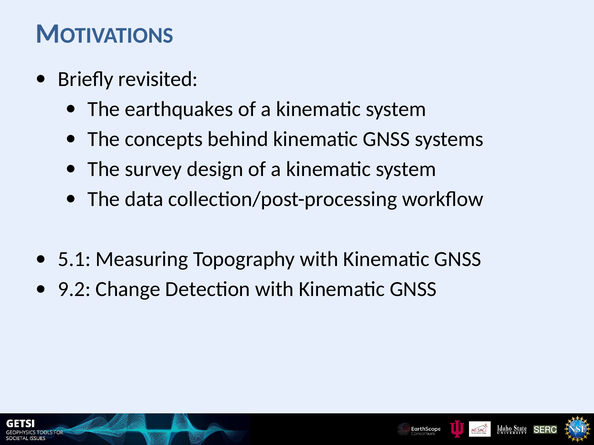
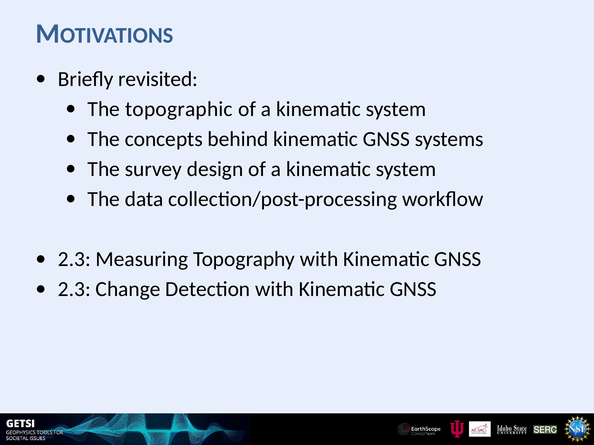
earthquakes: earthquakes -> topographic
5.1 at (74, 259): 5.1 -> 2.3
9.2 at (74, 290): 9.2 -> 2.3
